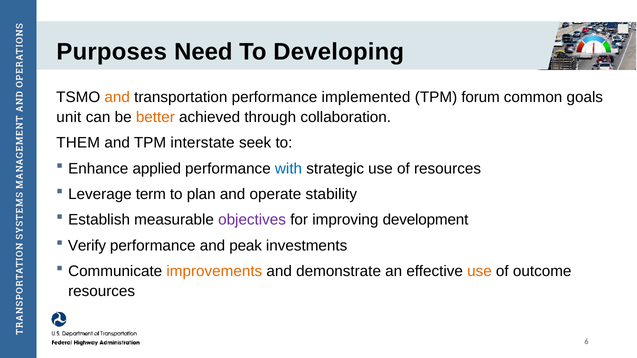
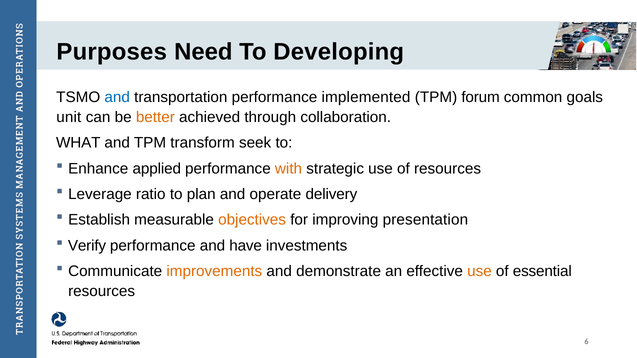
and at (117, 97) colour: orange -> blue
THEM: THEM -> WHAT
interstate: interstate -> transform
with colour: blue -> orange
term: term -> ratio
stability: stability -> delivery
objectives colour: purple -> orange
development: development -> presentation
peak: peak -> have
outcome: outcome -> essential
